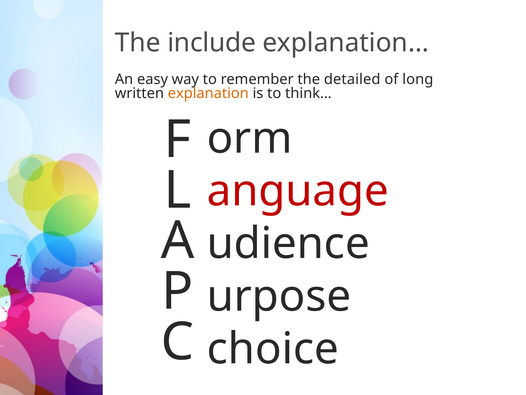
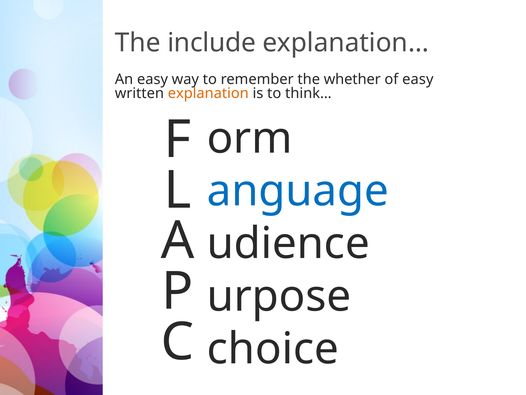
detailed: detailed -> whether
of long: long -> easy
anguage colour: red -> blue
